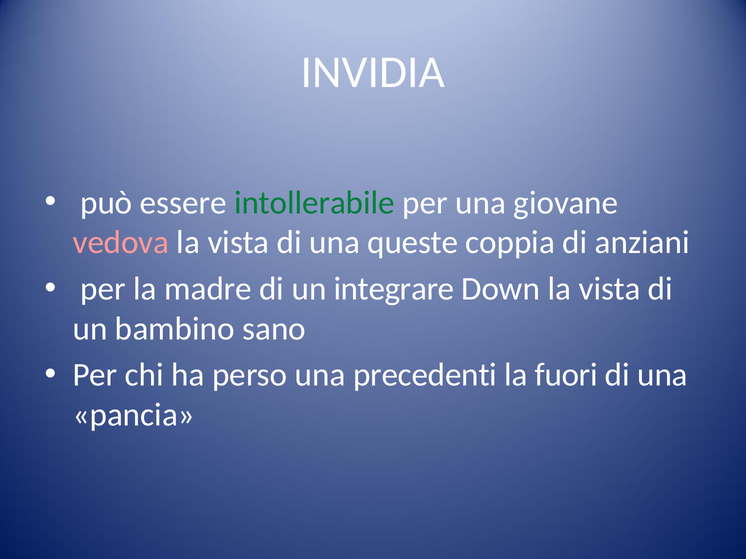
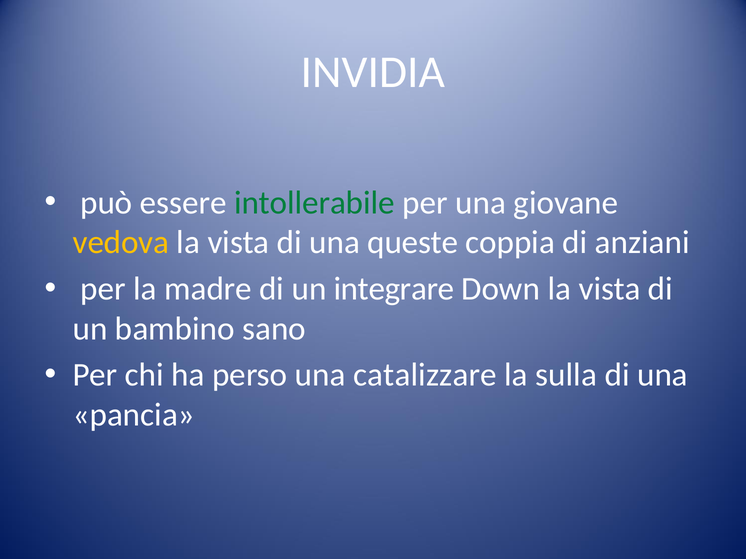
vedova colour: pink -> yellow
precedenti: precedenti -> catalizzare
fuori: fuori -> sulla
